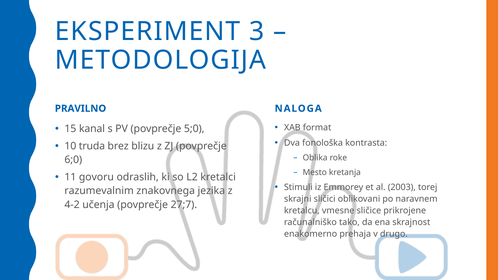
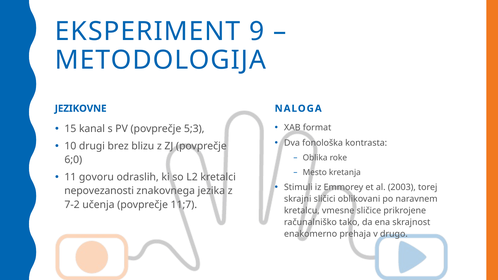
3: 3 -> 9
PRAVILNO: PRAVILNO -> JEZIKOVNE
5;0: 5;0 -> 5;3
truda: truda -> drugi
razumevalnim: razumevalnim -> nepovezanosti
4-2: 4-2 -> 7-2
27;7: 27;7 -> 11;7
